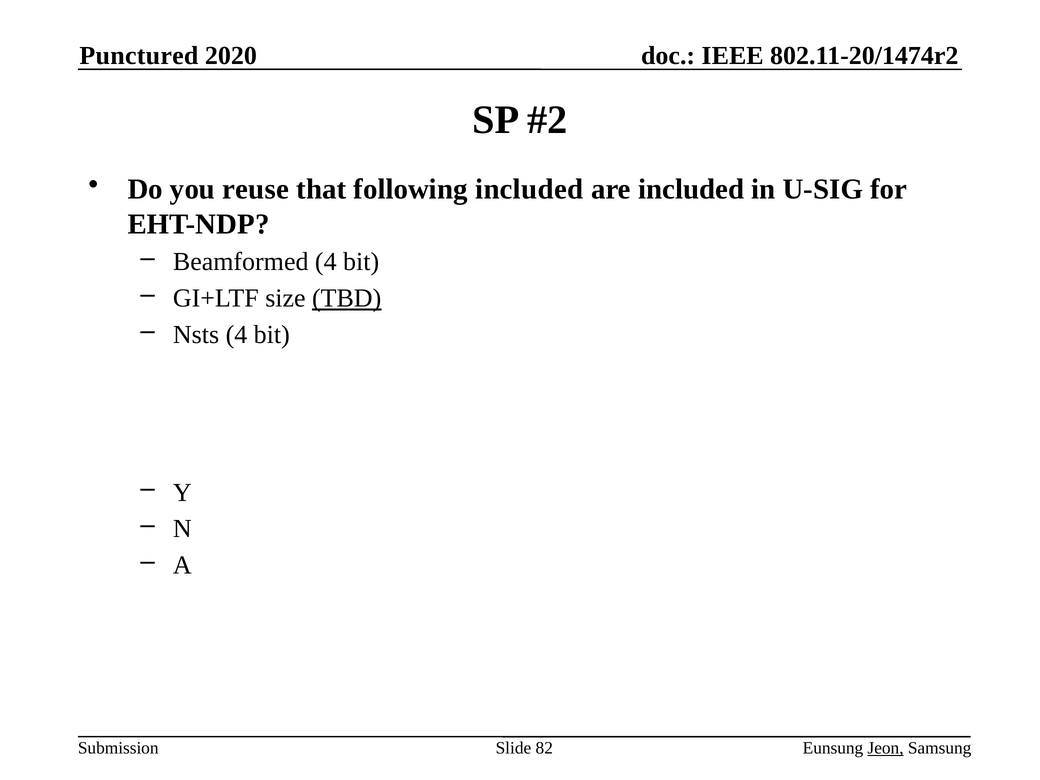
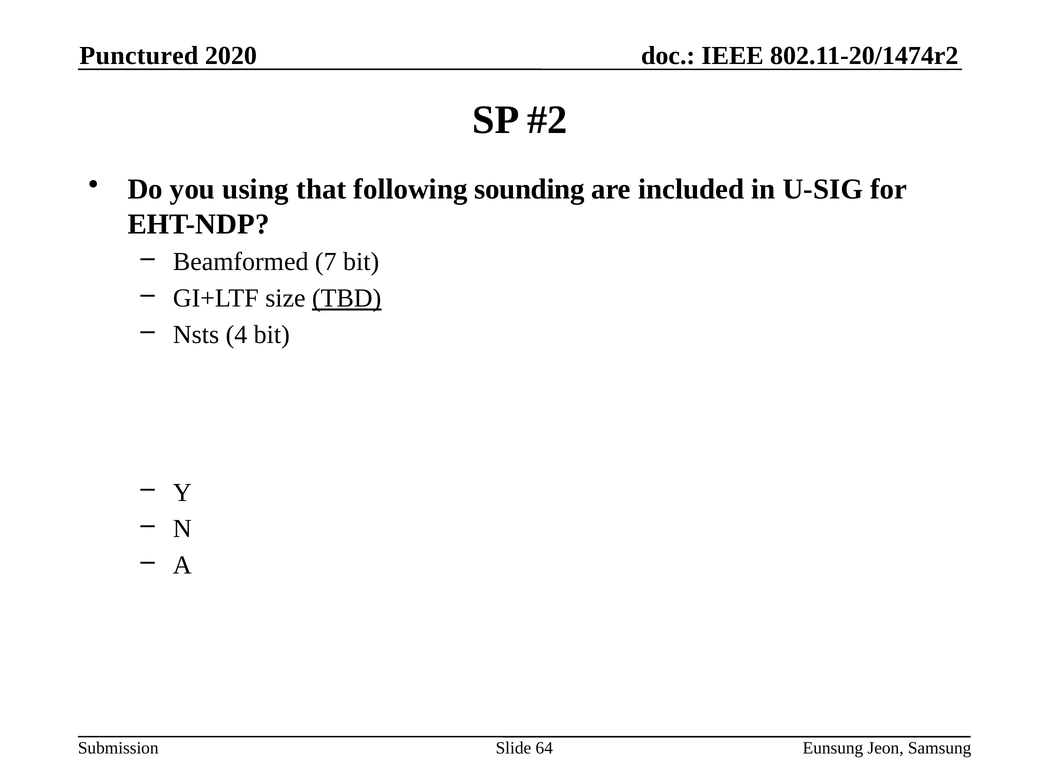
reuse: reuse -> using
following included: included -> sounding
Beamformed 4: 4 -> 7
82: 82 -> 64
Jeon underline: present -> none
